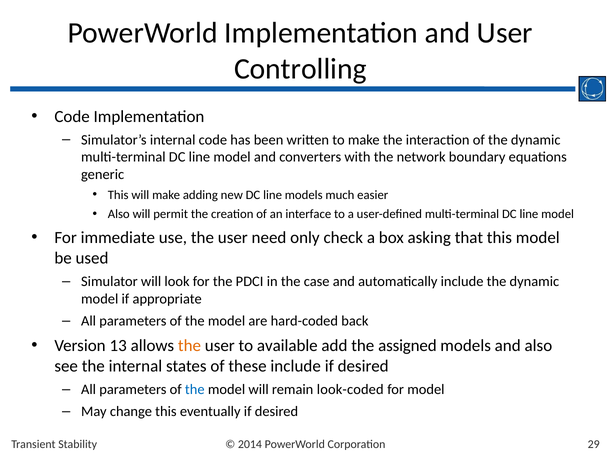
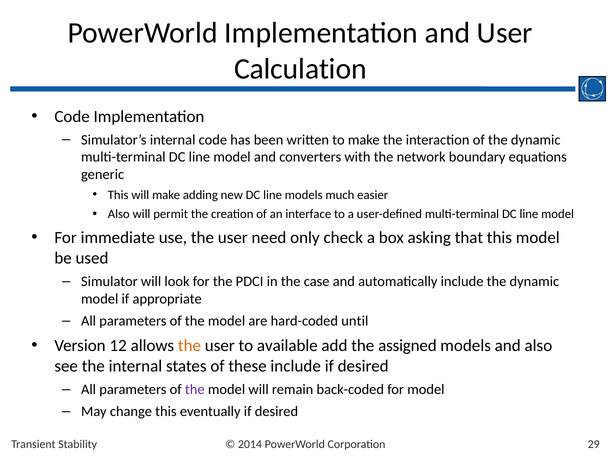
Controlling: Controlling -> Calculation
back: back -> until
13: 13 -> 12
the at (195, 389) colour: blue -> purple
look-coded: look-coded -> back-coded
